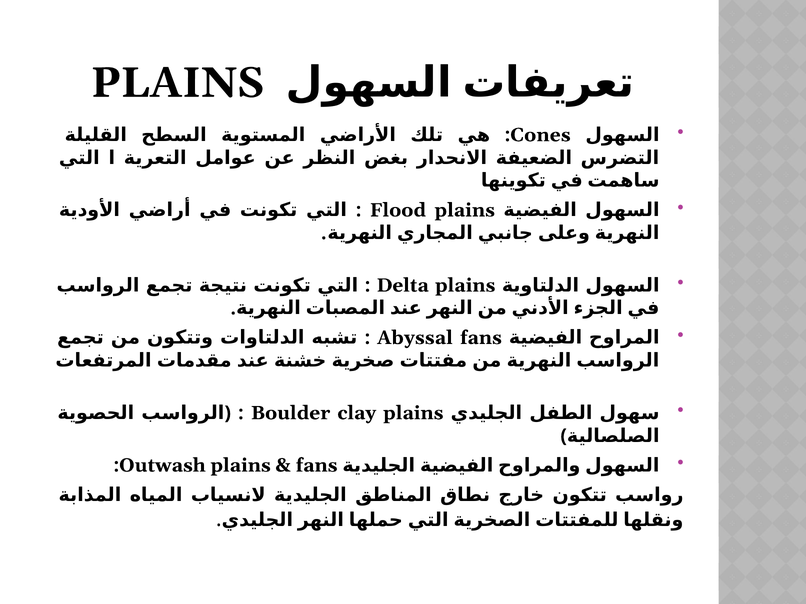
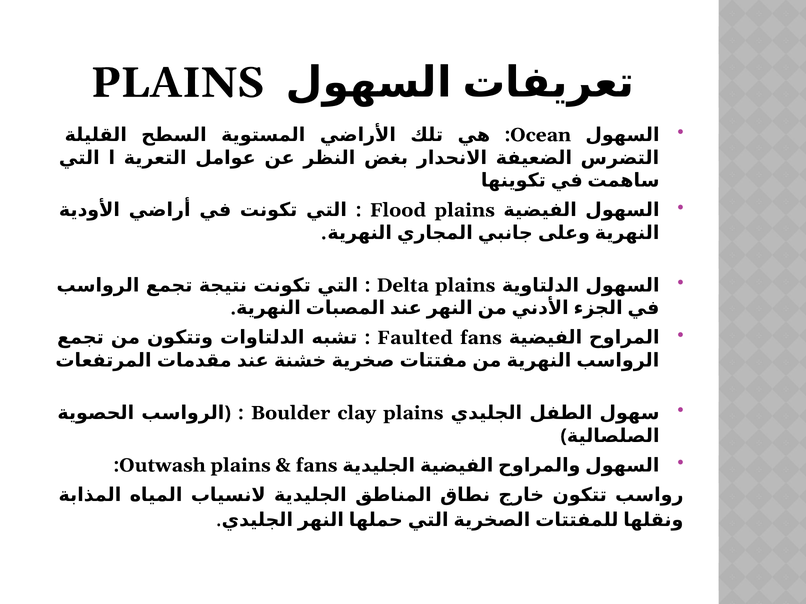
Cones: Cones -> Ocean
Abyssal: Abyssal -> Faulted
